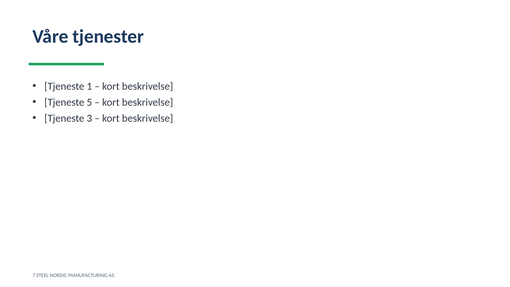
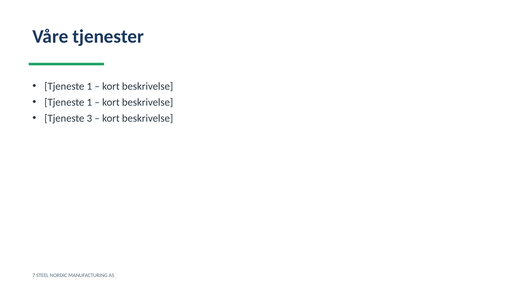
5 at (89, 102): 5 -> 1
